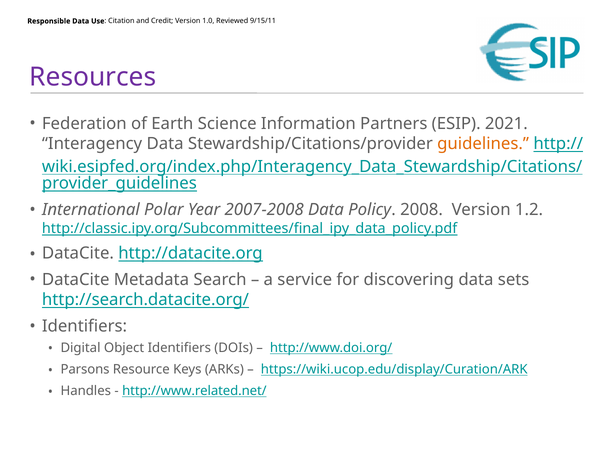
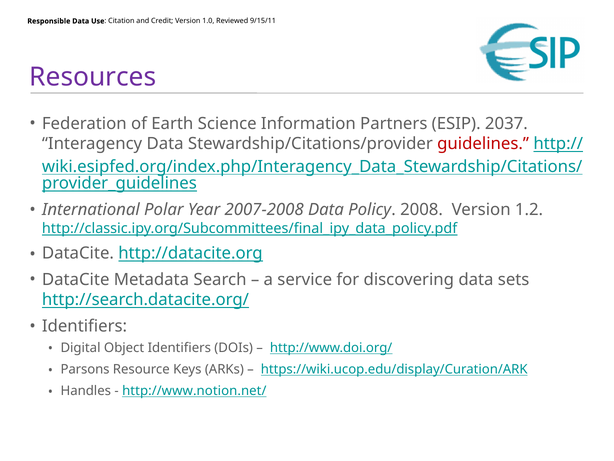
2021: 2021 -> 2037
guidelines colour: orange -> red
http://www.related.net/: http://www.related.net/ -> http://www.notion.net/
